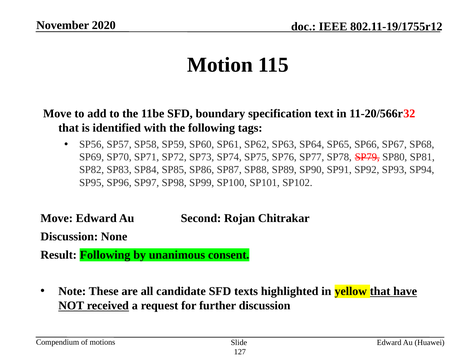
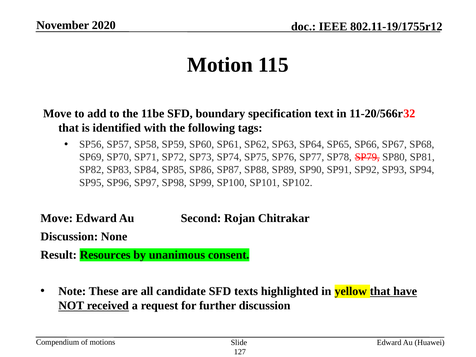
Result Following: Following -> Resources
